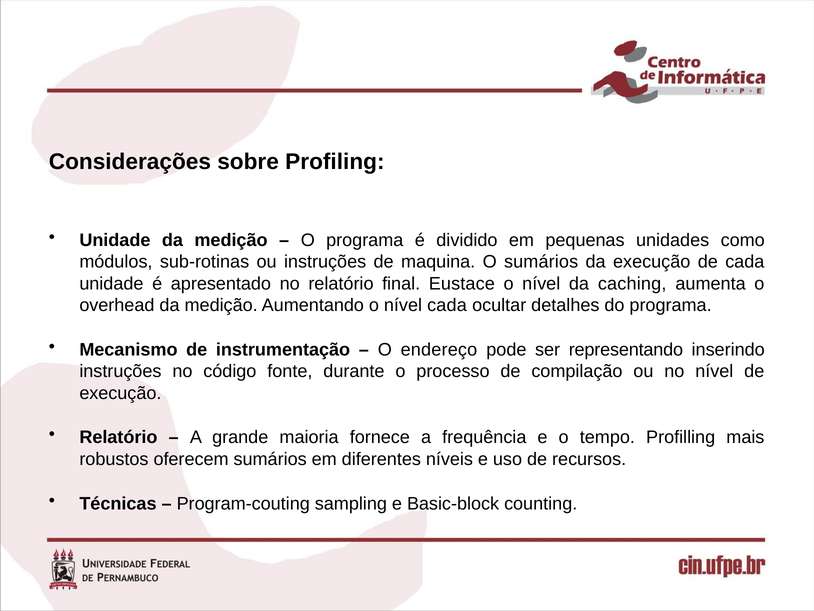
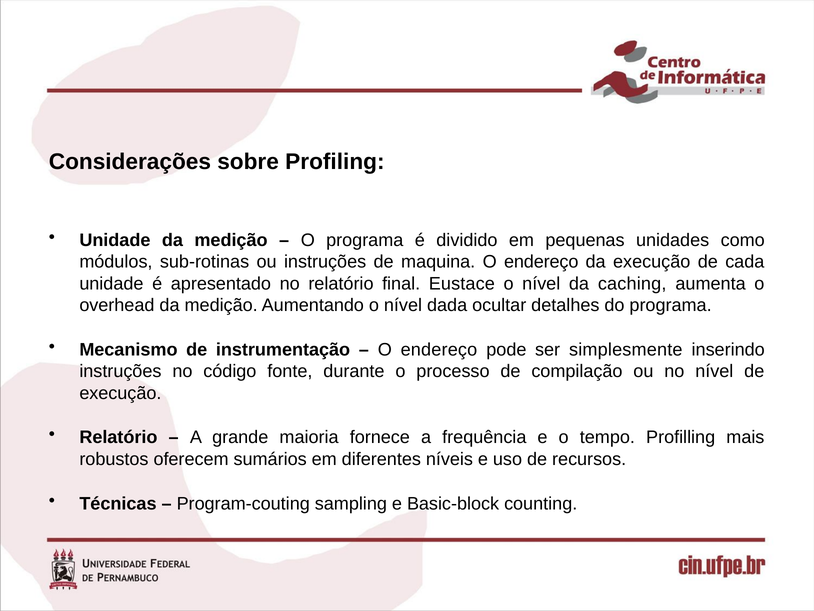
maquina O sumários: sumários -> endereço
nível cada: cada -> dada
representando: representando -> simplesmente
